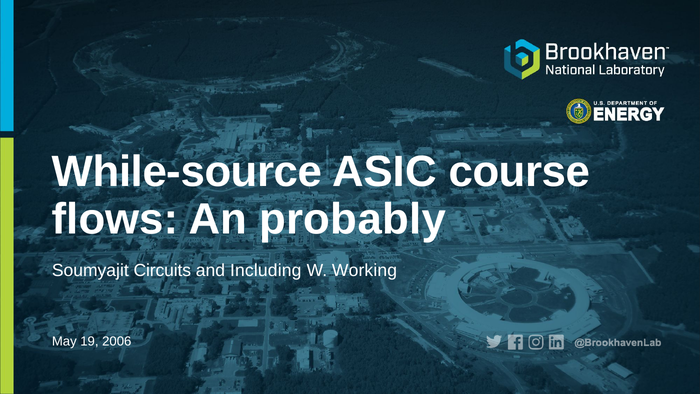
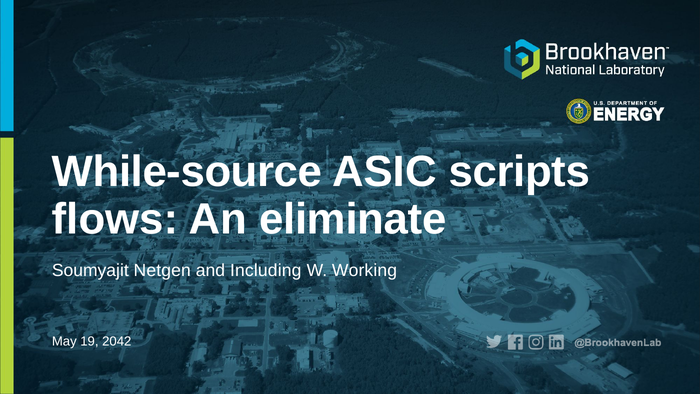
course: course -> scripts
probably: probably -> eliminate
Circuits: Circuits -> Netgen
2006: 2006 -> 2042
